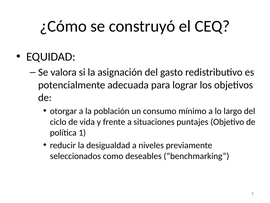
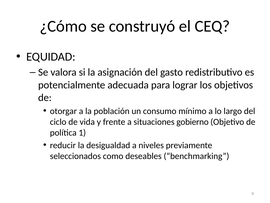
puntajes: puntajes -> gobierno
